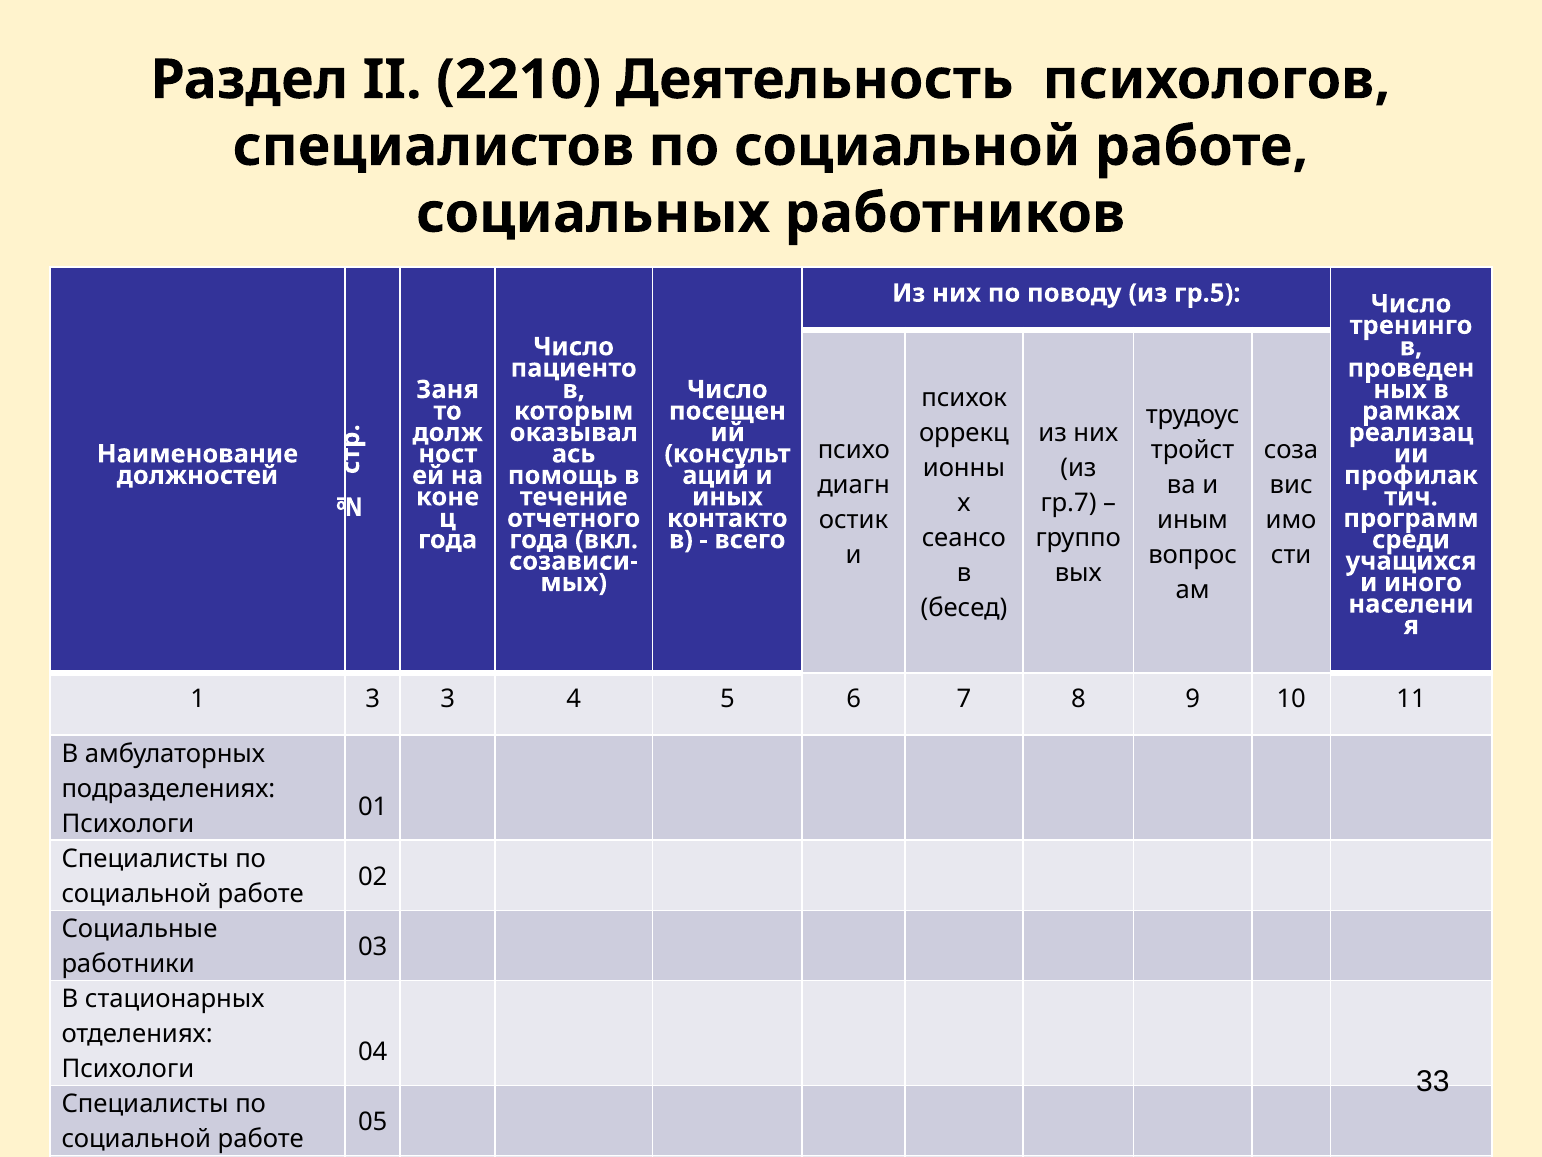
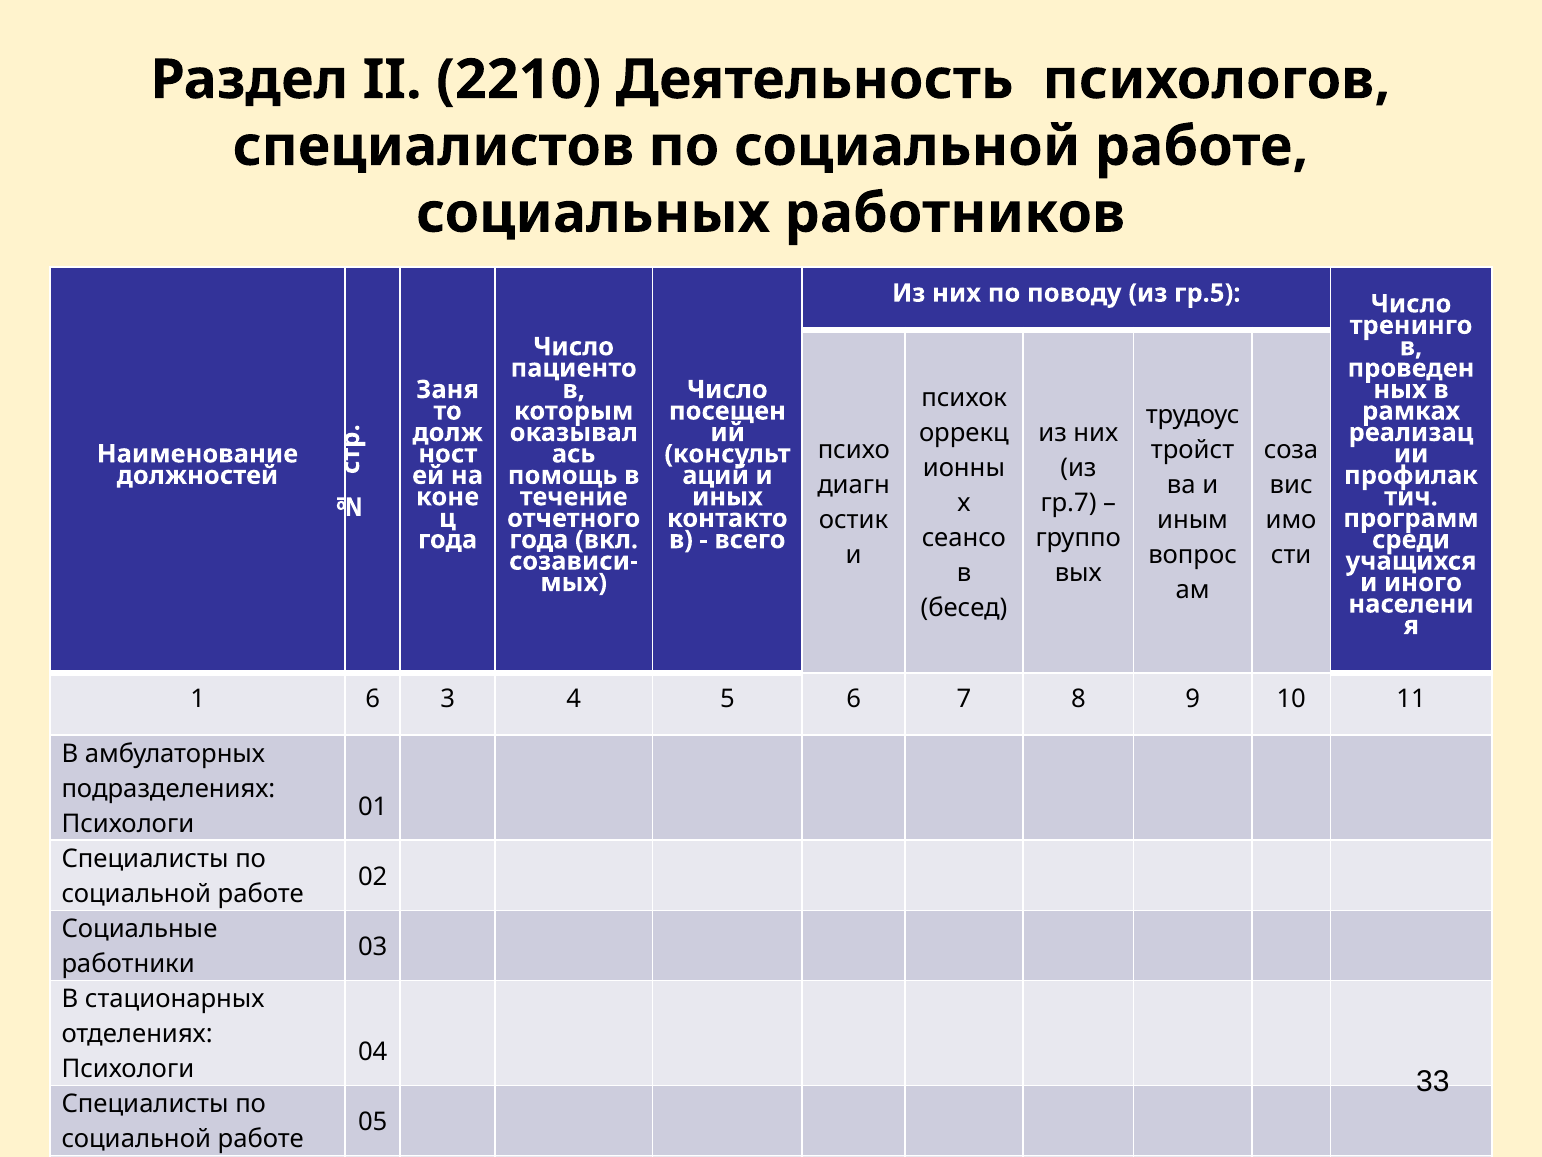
1 3: 3 -> 6
